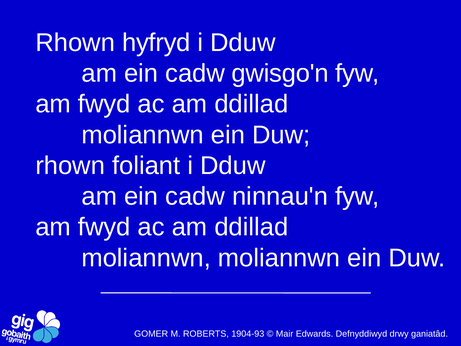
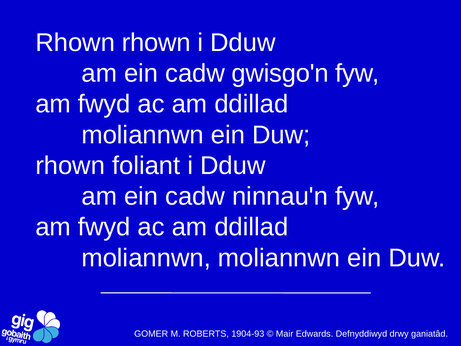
Rhown hyfryd: hyfryd -> rhown
